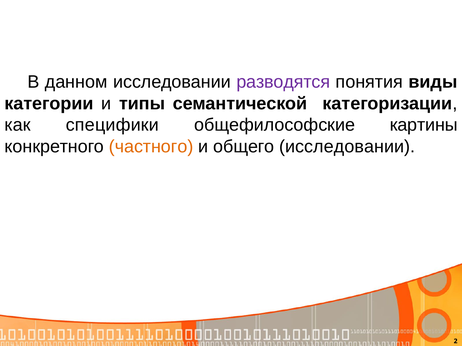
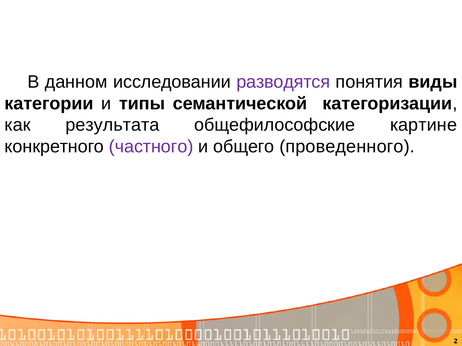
специфики: специфики -> результата
картины: картины -> картине
частного colour: orange -> purple
общего исследовании: исследовании -> проведенного
